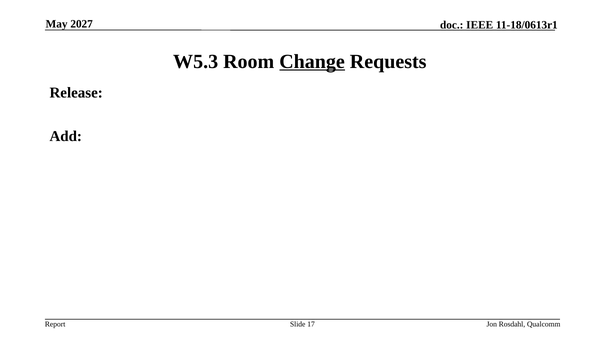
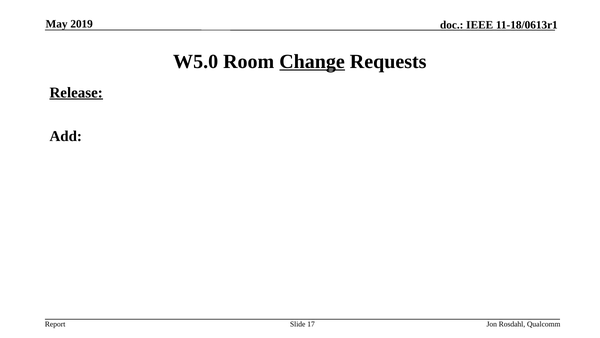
2027: 2027 -> 2019
W5.3: W5.3 -> W5.0
Release underline: none -> present
